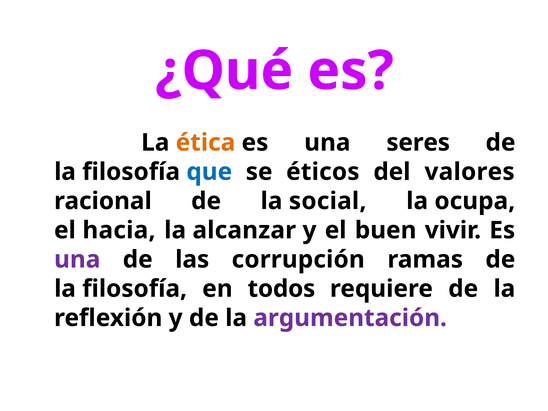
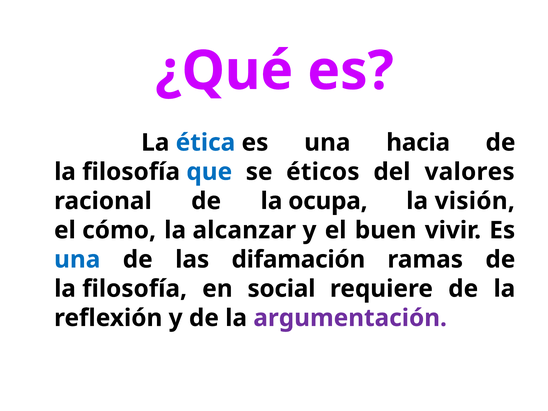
ética colour: orange -> blue
seres: seres -> hacia
social: social -> ocupa
ocupa: ocupa -> visión
hacia: hacia -> cómo
una at (77, 260) colour: purple -> blue
corrupción: corrupción -> difamación
todos: todos -> social
